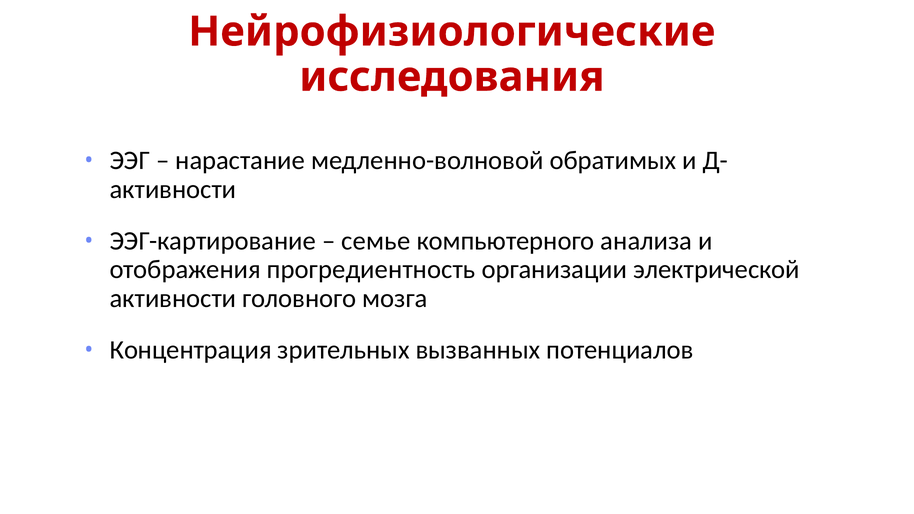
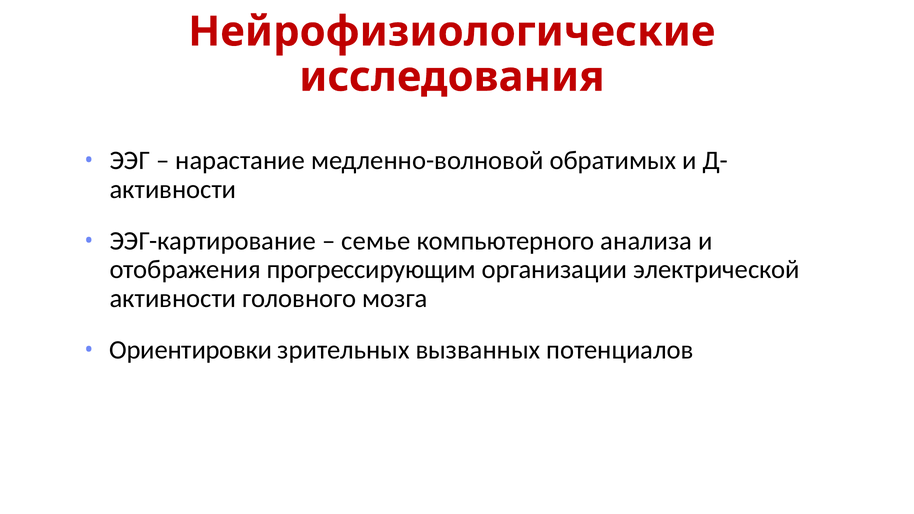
прогредиентность: прогредиентность -> прогрессирующим
Концентрация: Концентрация -> Ориентировки
